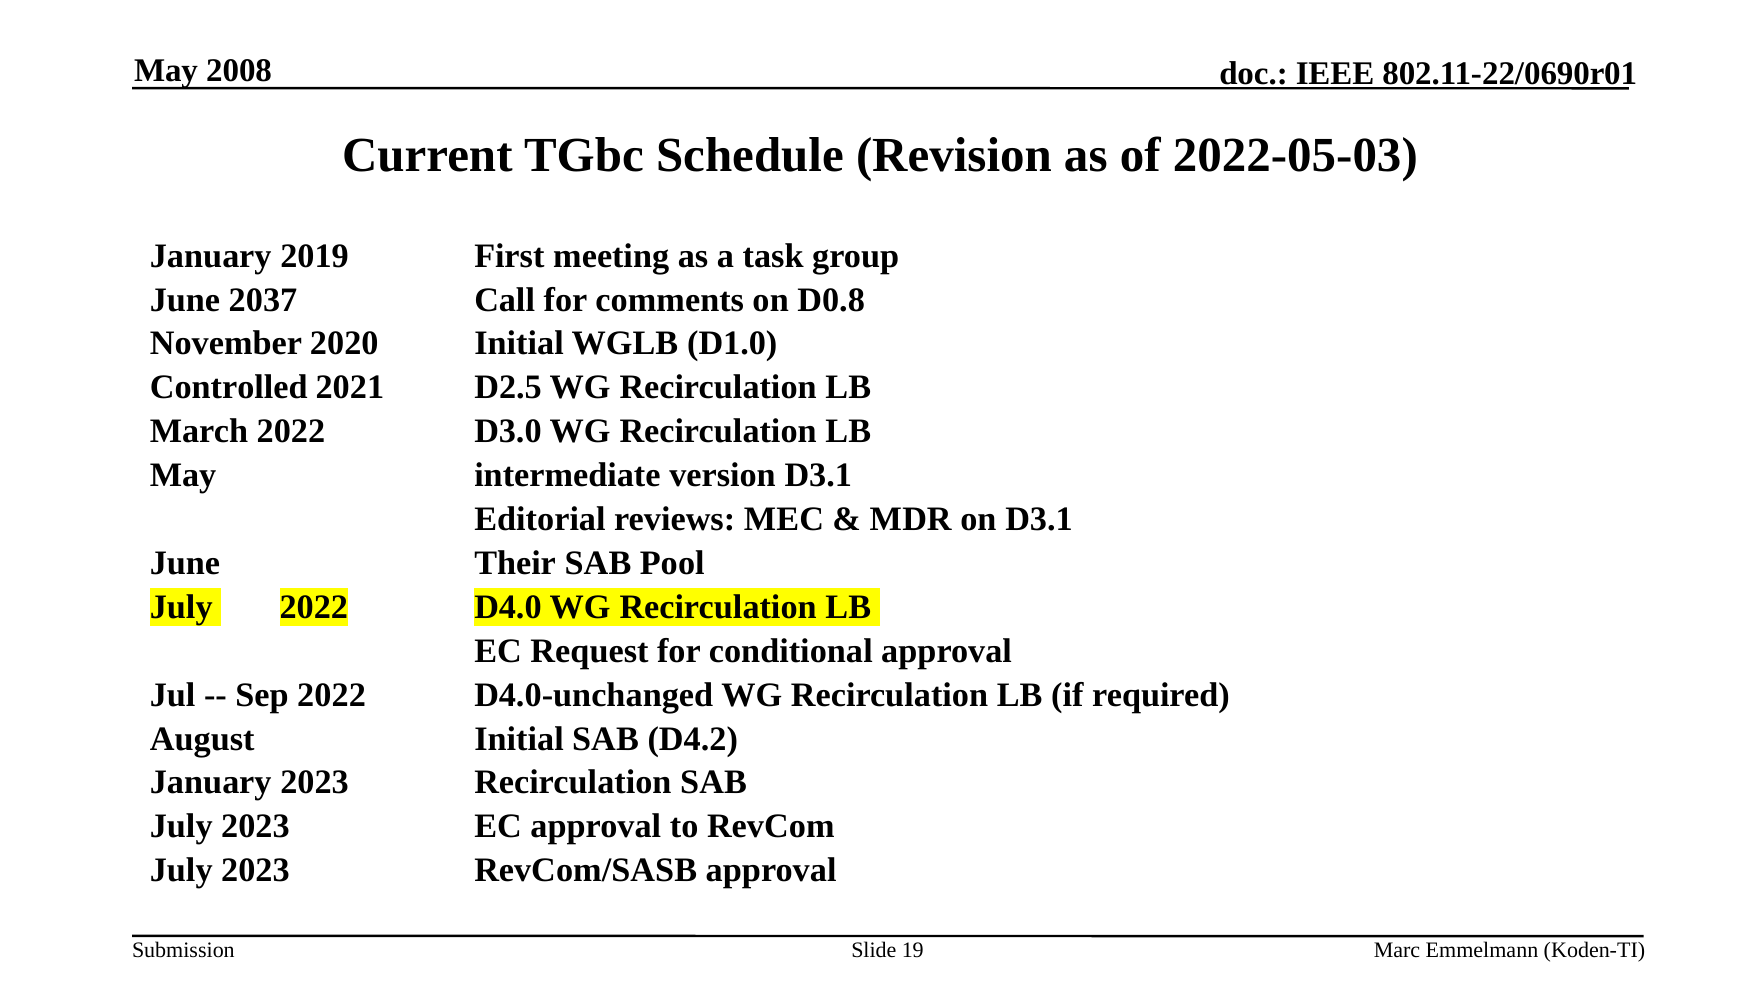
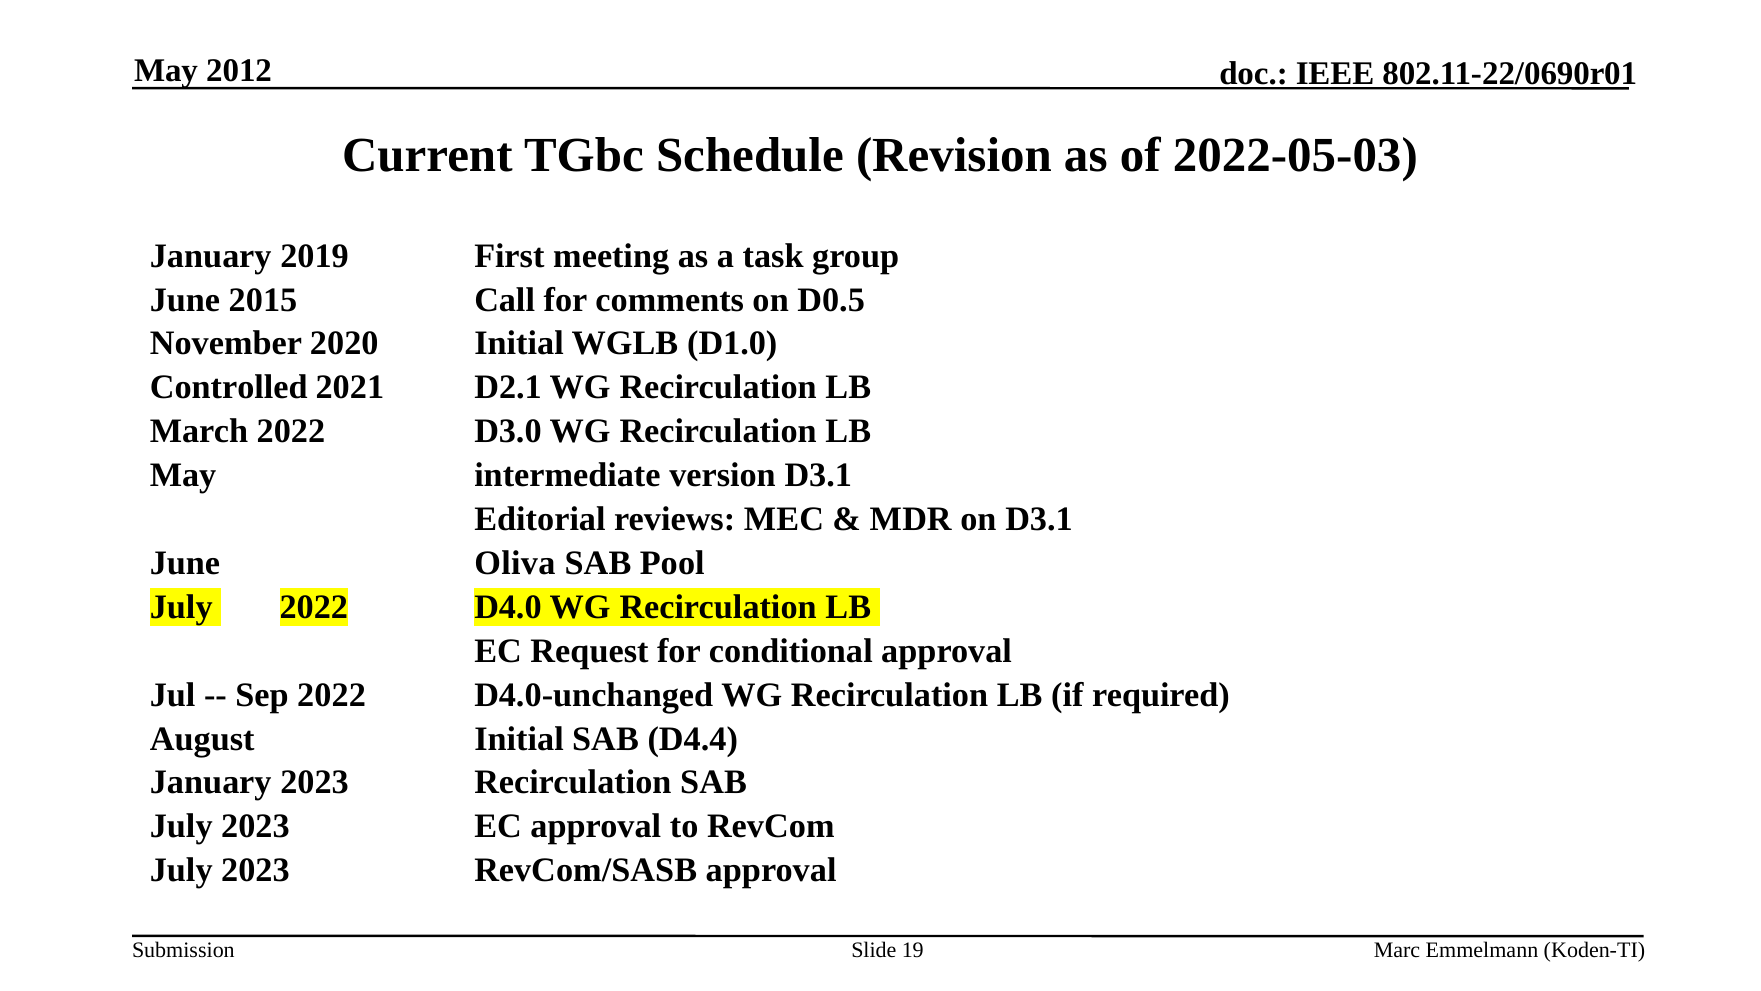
2008: 2008 -> 2012
2037: 2037 -> 2015
D0.8: D0.8 -> D0.5
D2.5: D2.5 -> D2.1
Their: Their -> Oliva
D4.2: D4.2 -> D4.4
